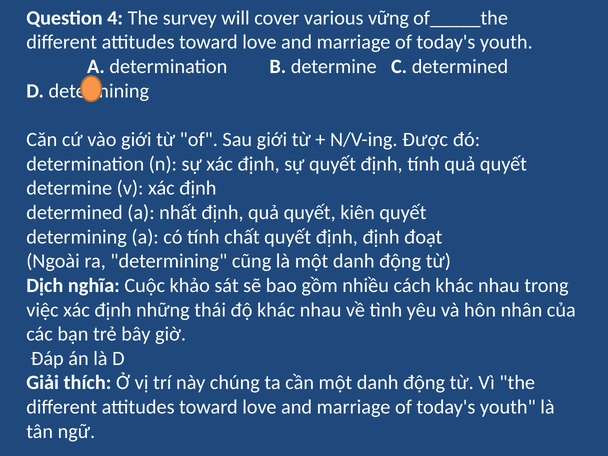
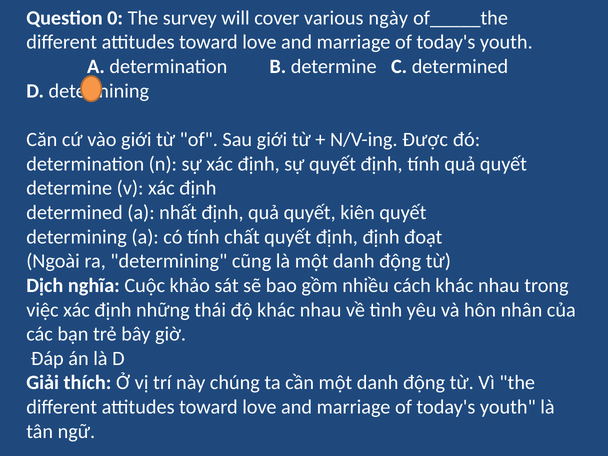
4: 4 -> 0
vững: vững -> ngày
